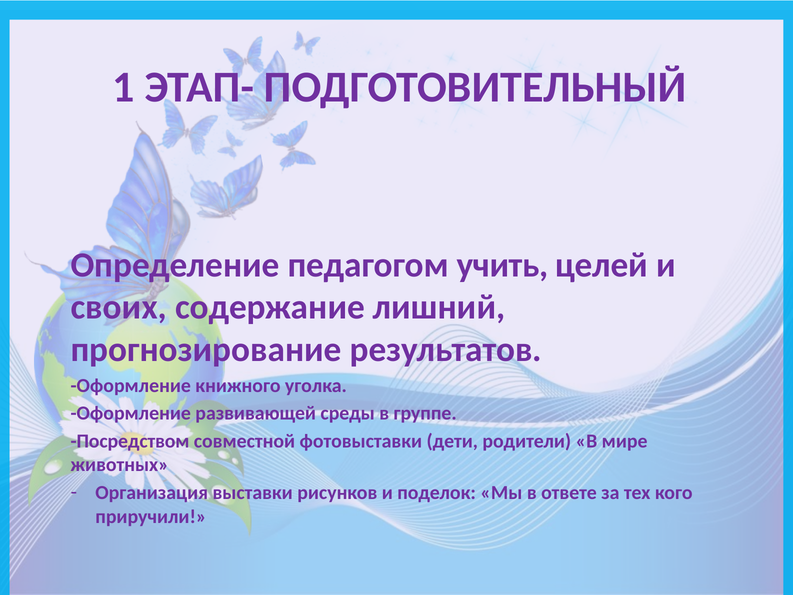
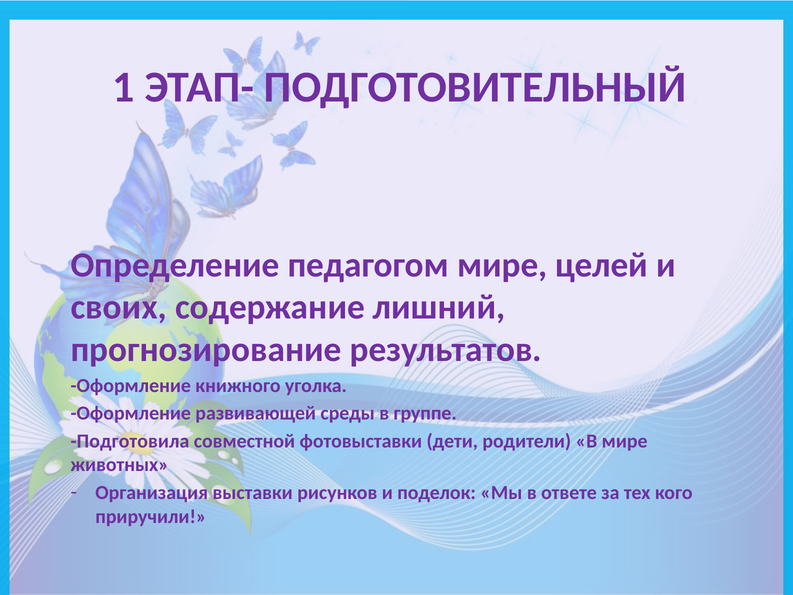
педагогом учить: учить -> мире
Посредством: Посредством -> Подготовила
